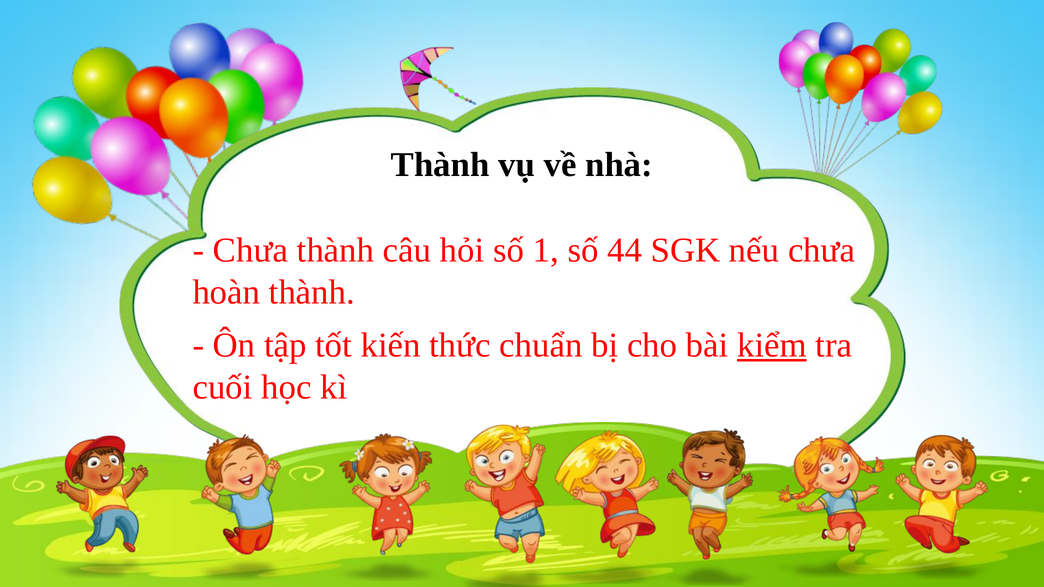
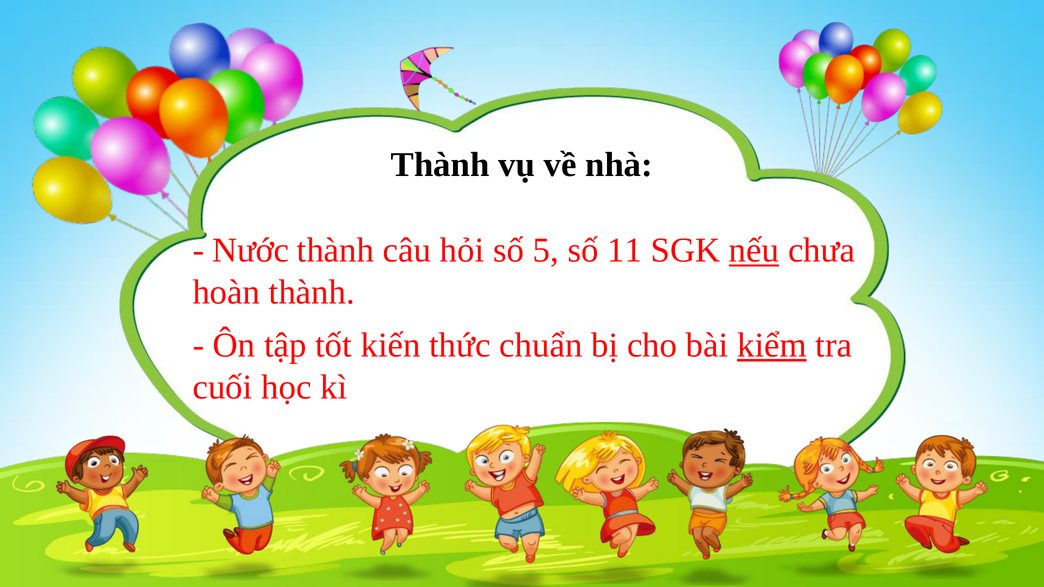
Chưa at (250, 251): Chưa -> Nước
1: 1 -> 5
44: 44 -> 11
nếu underline: none -> present
